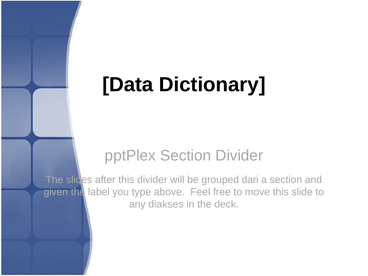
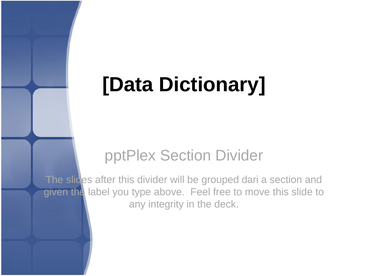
diakses: diakses -> integrity
